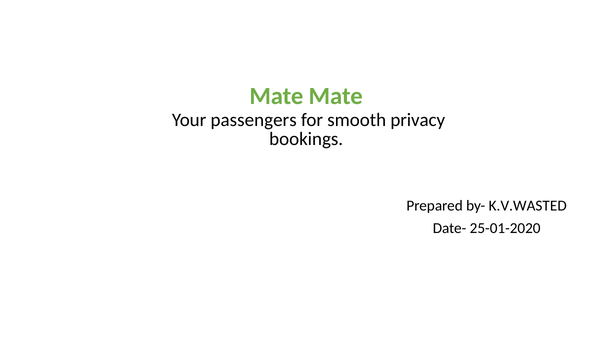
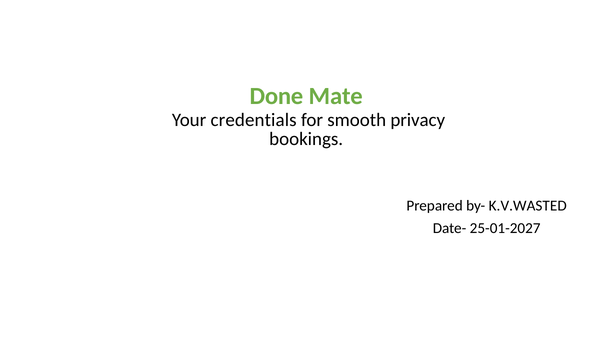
Mate at (276, 96): Mate -> Done
passengers: passengers -> credentials
25-01-2020: 25-01-2020 -> 25-01-2027
